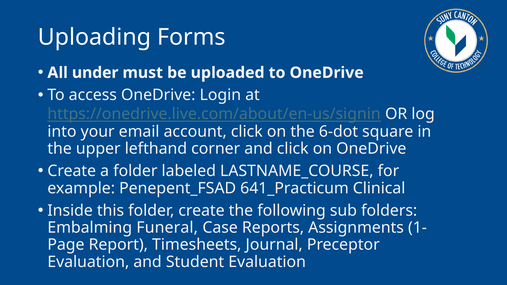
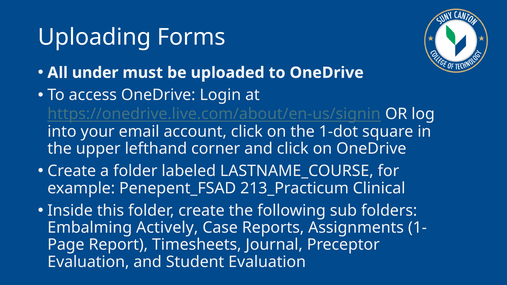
6-dot: 6-dot -> 1-dot
641_Practicum: 641_Practicum -> 213_Practicum
Funeral: Funeral -> Actively
